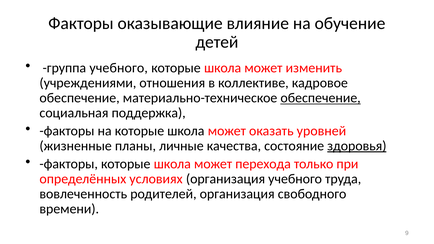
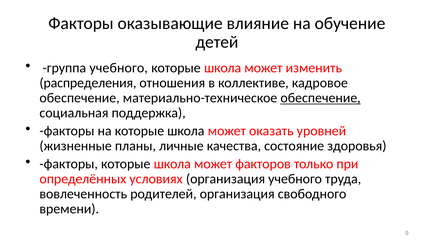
учреждениями: учреждениями -> распределения
здоровья underline: present -> none
перехода: перехода -> факторов
